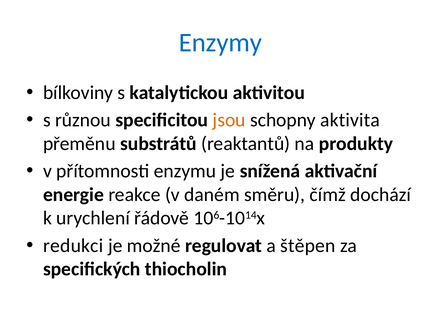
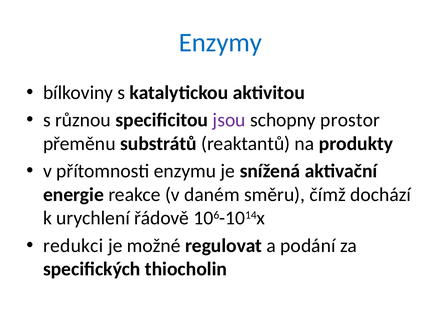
jsou colour: orange -> purple
aktivita: aktivita -> prostor
štěpen: štěpen -> podání
